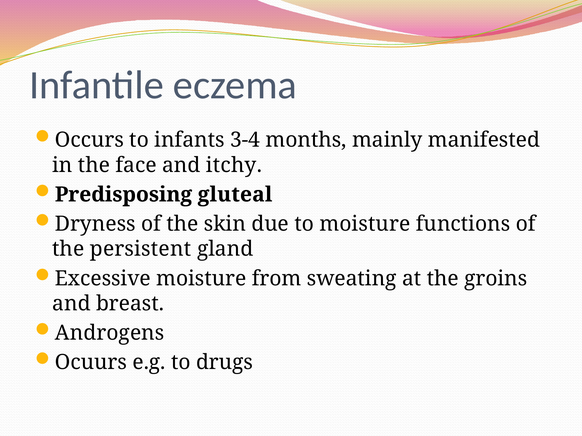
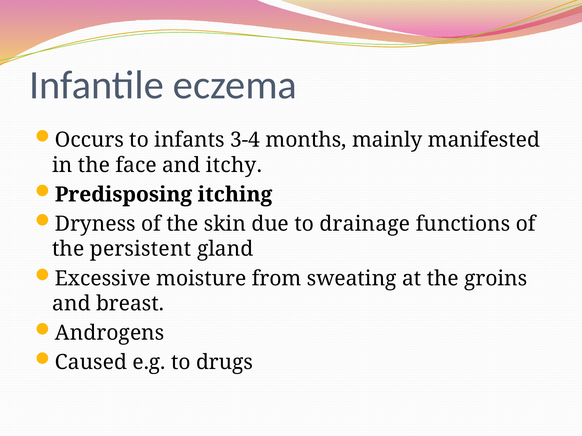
gluteal: gluteal -> itching
to moisture: moisture -> drainage
Ocuurs: Ocuurs -> Caused
